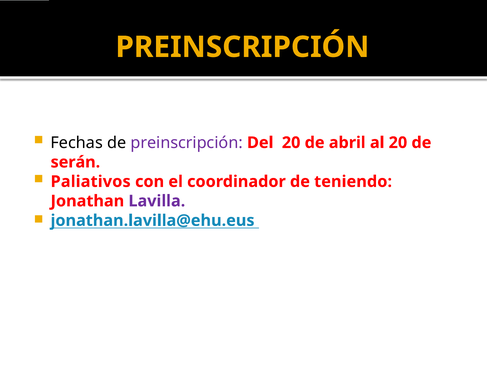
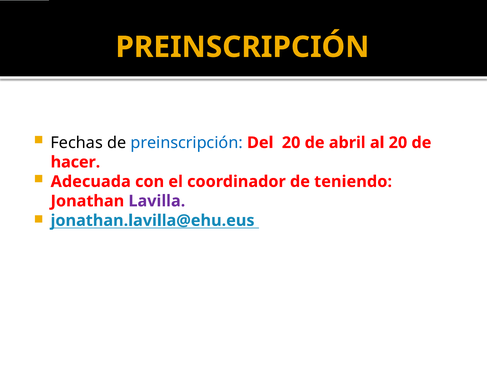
preinscripción at (187, 143) colour: purple -> blue
serán: serán -> hacer
Paliativos: Paliativos -> Adecuada
